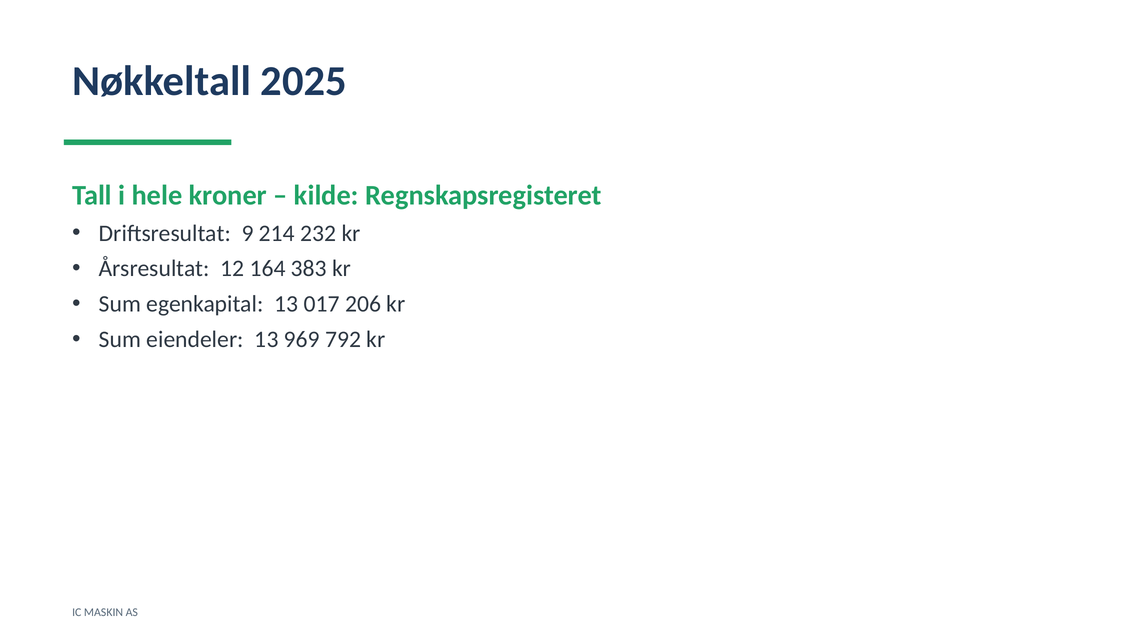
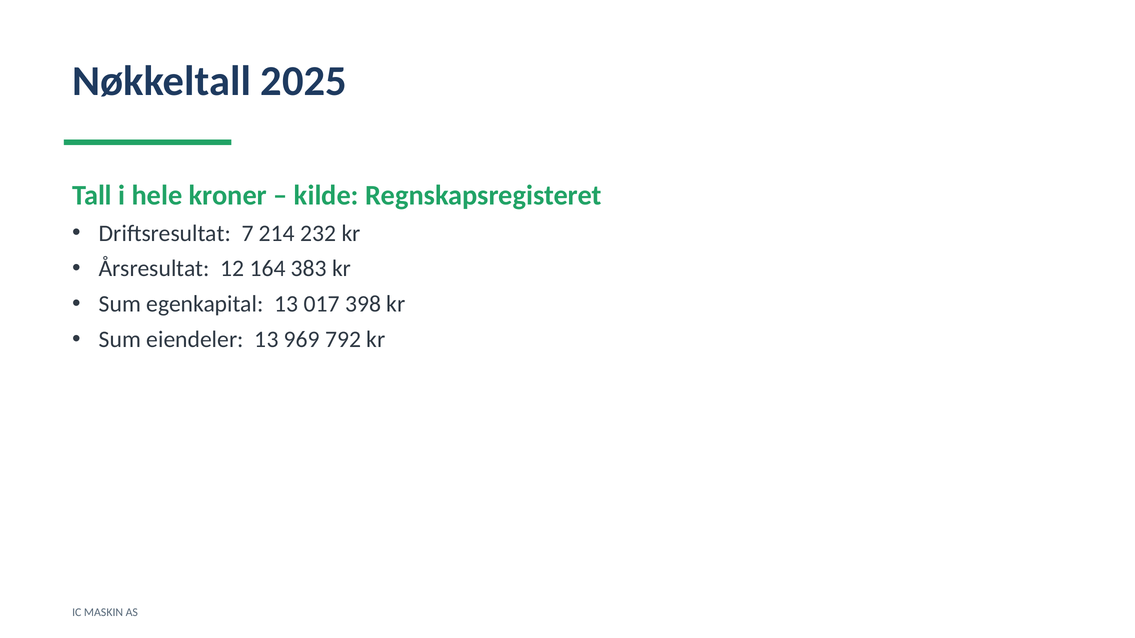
9: 9 -> 7
206: 206 -> 398
